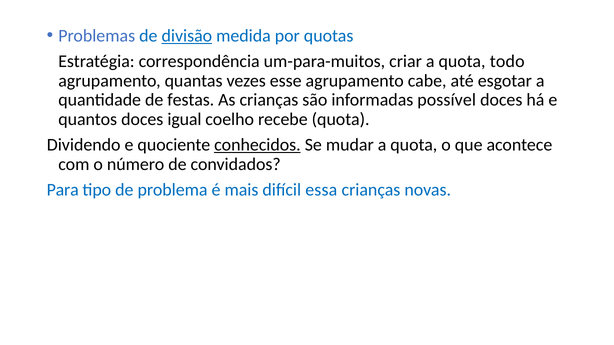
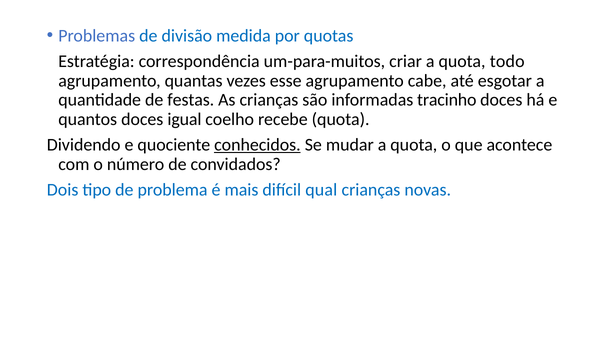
divisão underline: present -> none
possível: possível -> tracinho
Para: Para -> Dois
essa: essa -> qual
